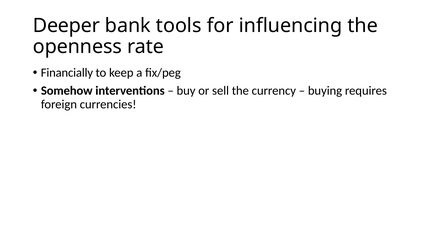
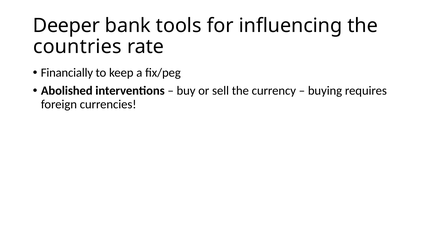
openness: openness -> countries
Somehow: Somehow -> Abolished
